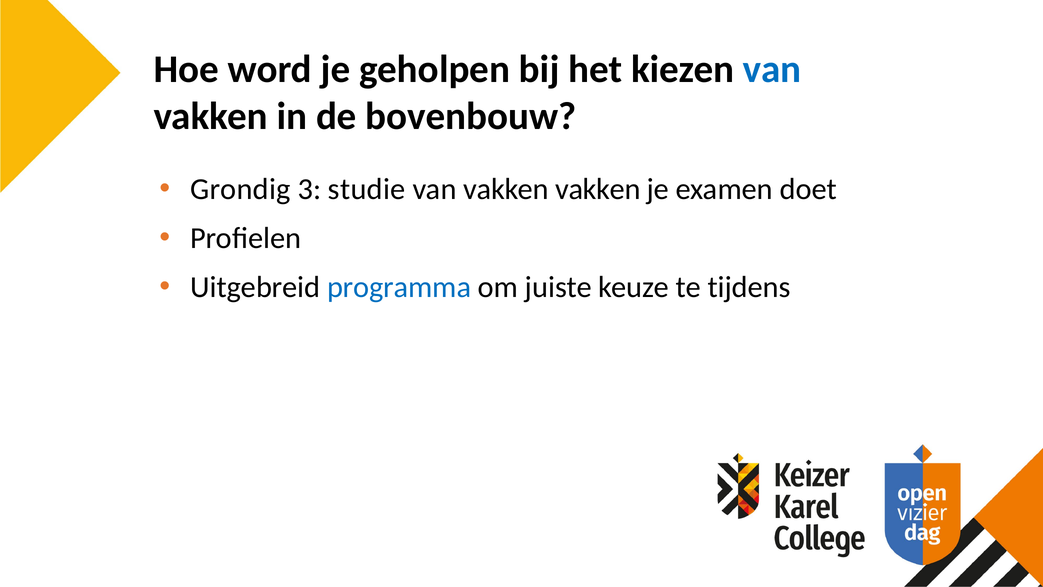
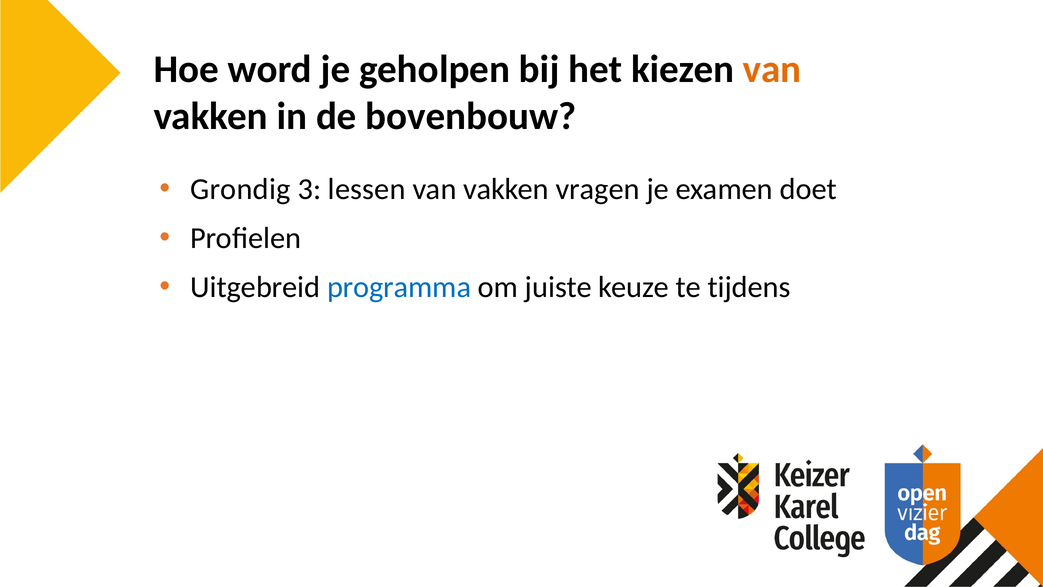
van at (772, 69) colour: blue -> orange
studie: studie -> lessen
vakken vakken: vakken -> vragen
